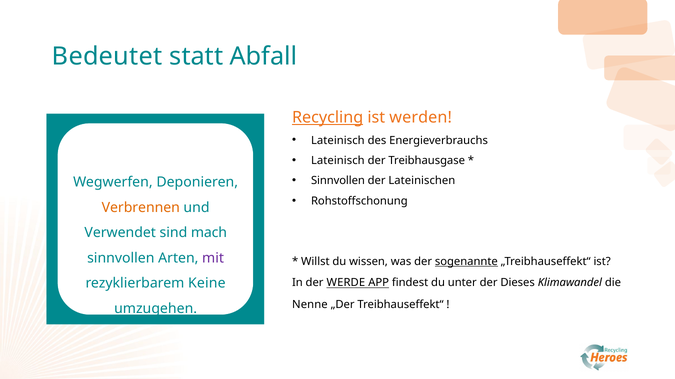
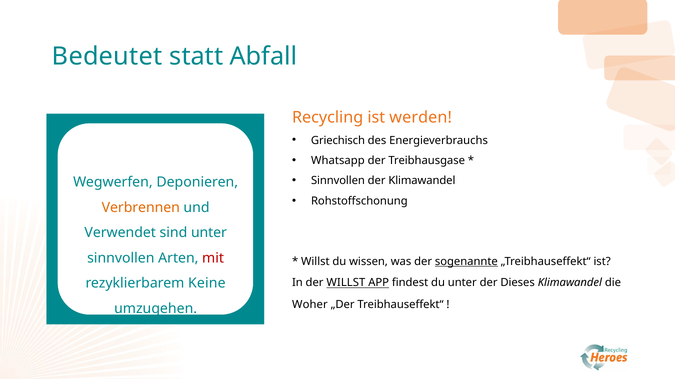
Recycling underline: present -> none
Lateinisch at (338, 141): Lateinisch -> Griechisch
Lateinisch at (338, 161): Lateinisch -> Whatsapp
der Lateinischen: Lateinischen -> Klimawandel
sind mach: mach -> unter
mit colour: purple -> red
der WERDE: WERDE -> WILLST
Nenne: Nenne -> Woher
